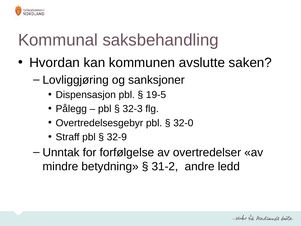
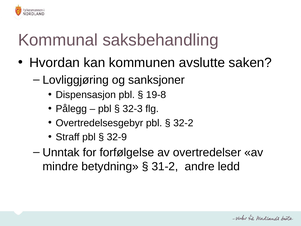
19-5: 19-5 -> 19-8
32-0: 32-0 -> 32-2
